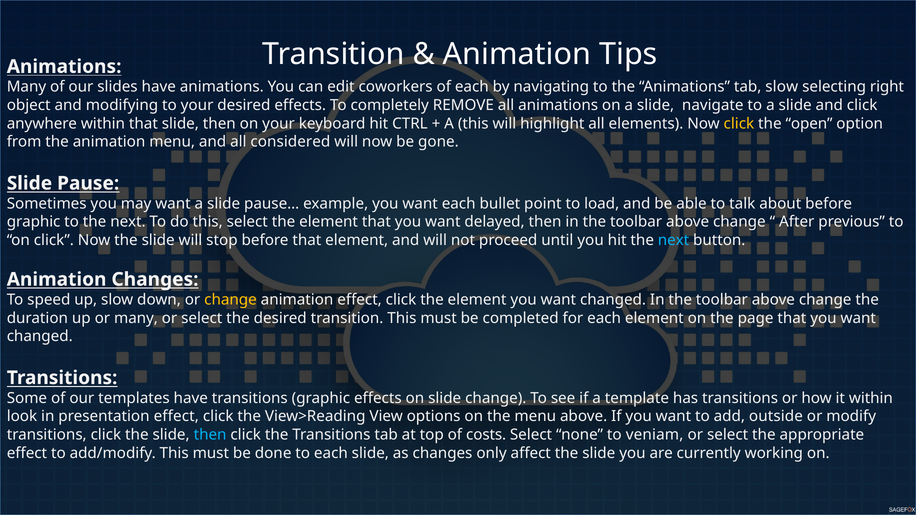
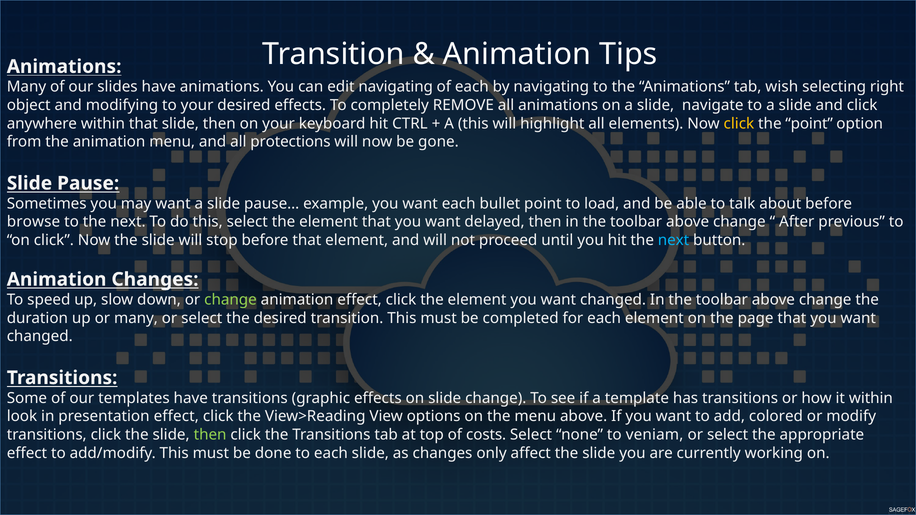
edit coworkers: coworkers -> navigating
tab slow: slow -> wish
the open: open -> point
considered: considered -> protections
graphic at (34, 222): graphic -> browse
change at (231, 300) colour: yellow -> light green
outside: outside -> colored
then at (210, 435) colour: light blue -> light green
